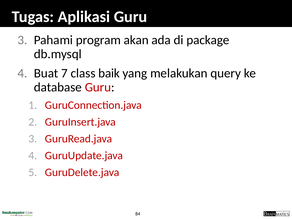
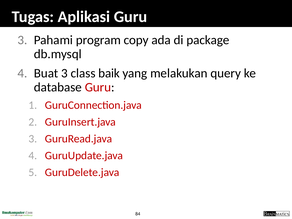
akan: akan -> copy
Buat 7: 7 -> 3
